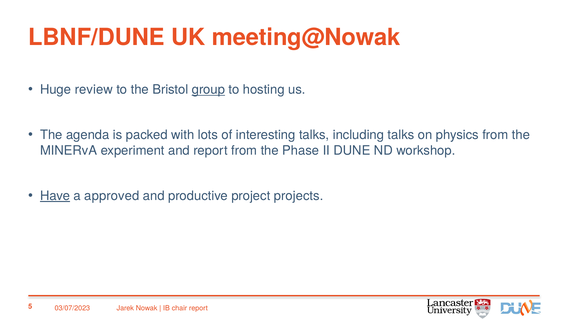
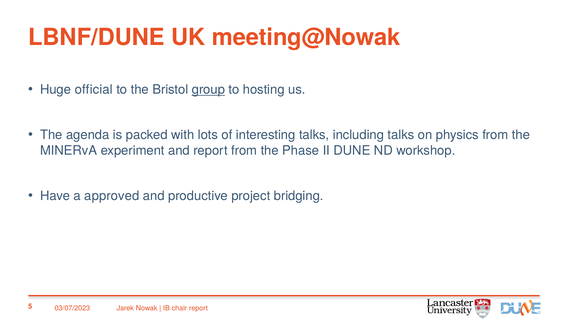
review: review -> official
Have underline: present -> none
projects: projects -> bridging
